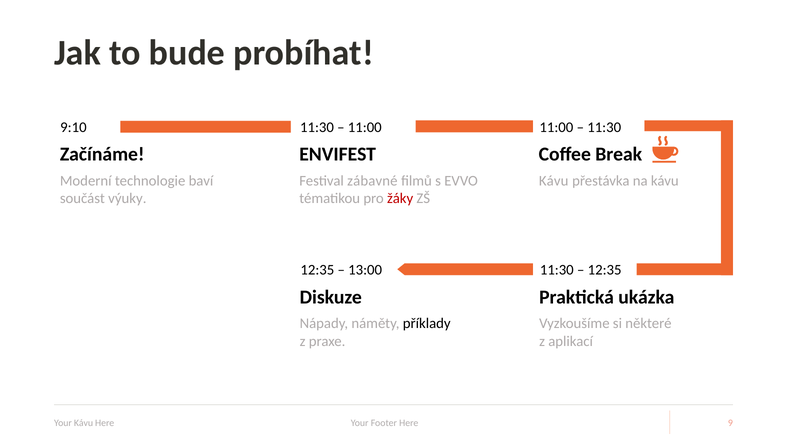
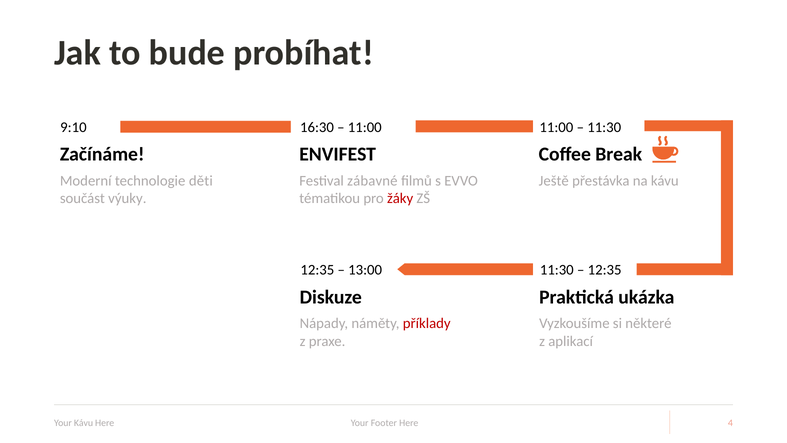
11:30 at (317, 127): 11:30 -> 16:30
baví: baví -> děti
Kávu at (554, 181): Kávu -> Ještě
příklady colour: black -> red
9: 9 -> 4
